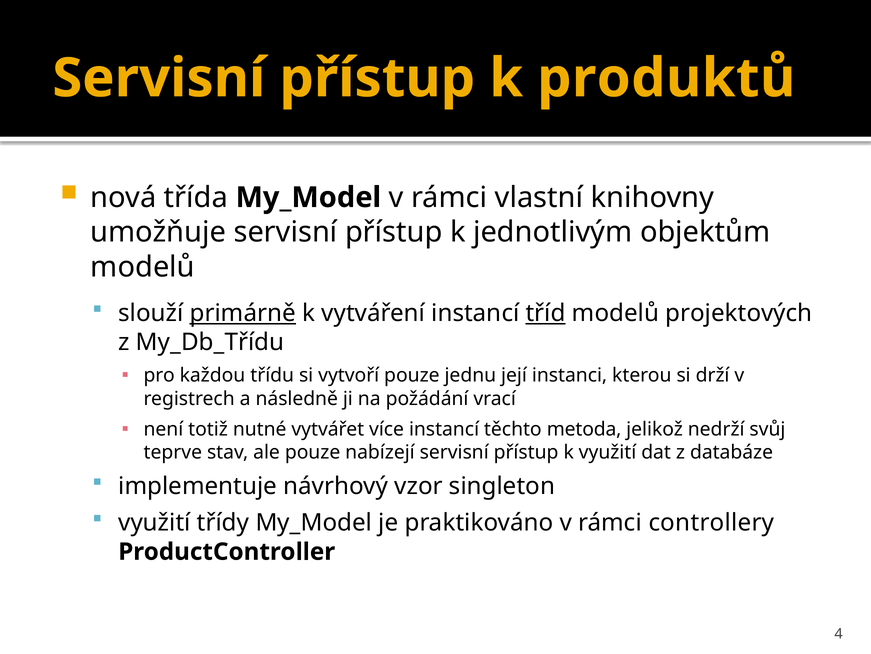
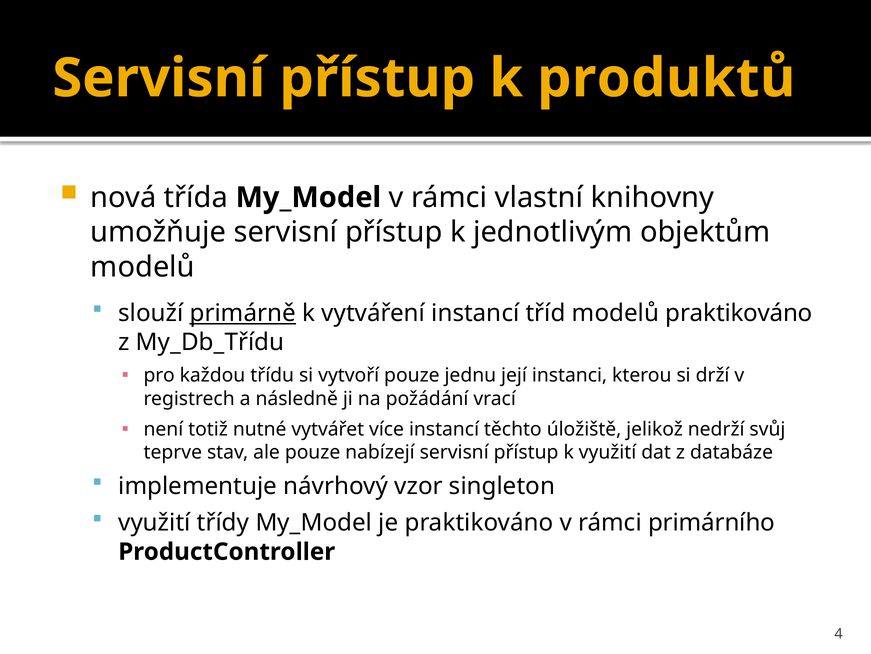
tříd underline: present -> none
modelů projektových: projektových -> praktikováno
metoda: metoda -> úložiště
controllery: controllery -> primárního
